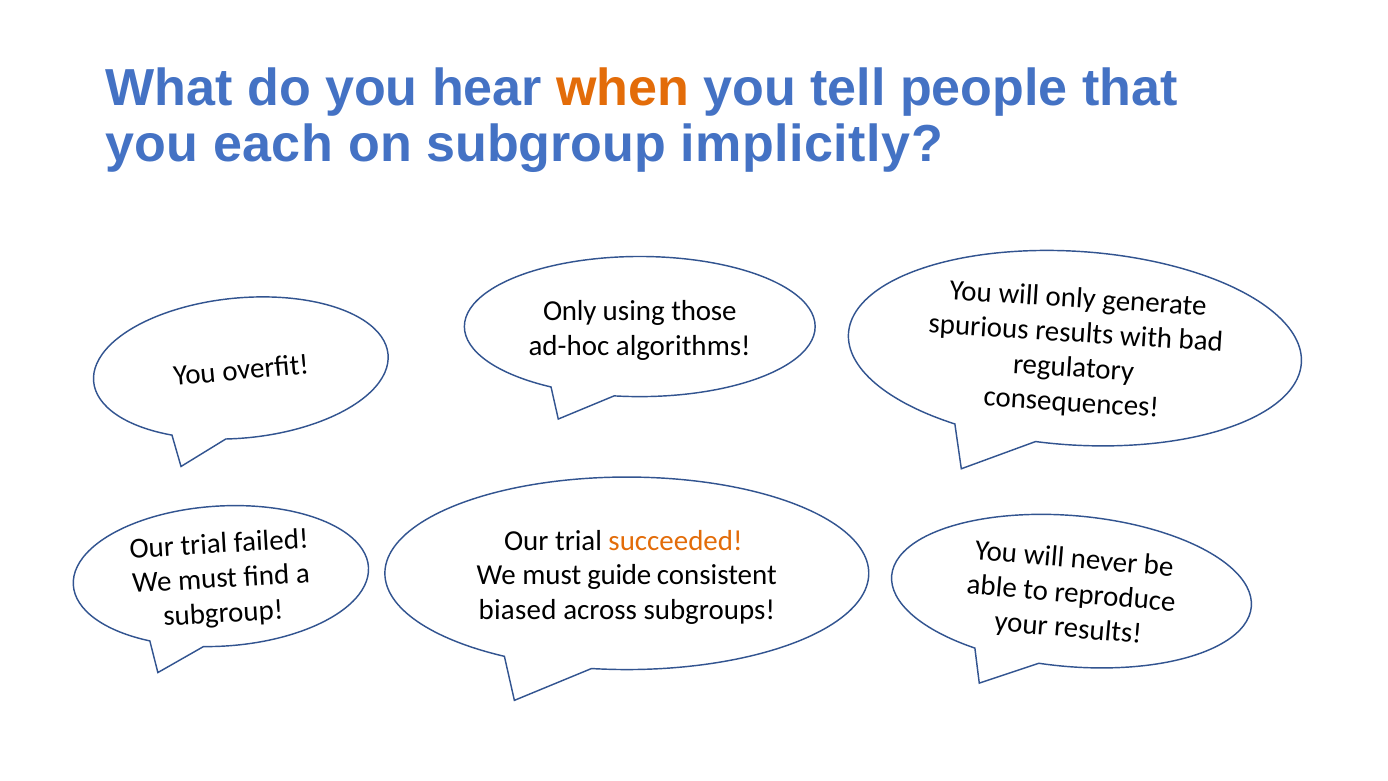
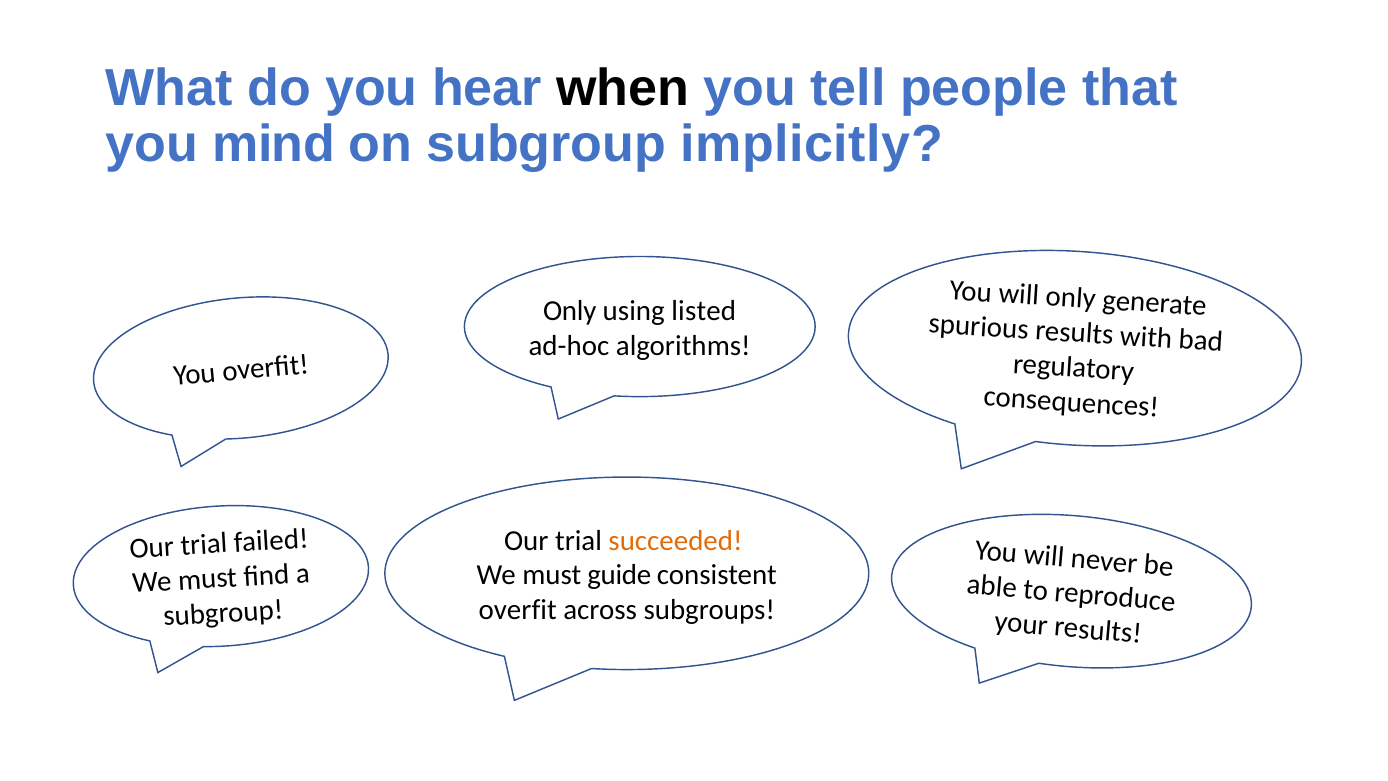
when colour: orange -> black
each: each -> mind
those: those -> listed
biased at (518, 610): biased -> overfit
